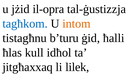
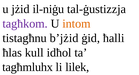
il-opra: il-opra -> il-niġu
tagħkom colour: blue -> purple
b’turu: b’turu -> b’jżid
jitgħaxxaq: jitgħaxxaq -> tagħmluhx
